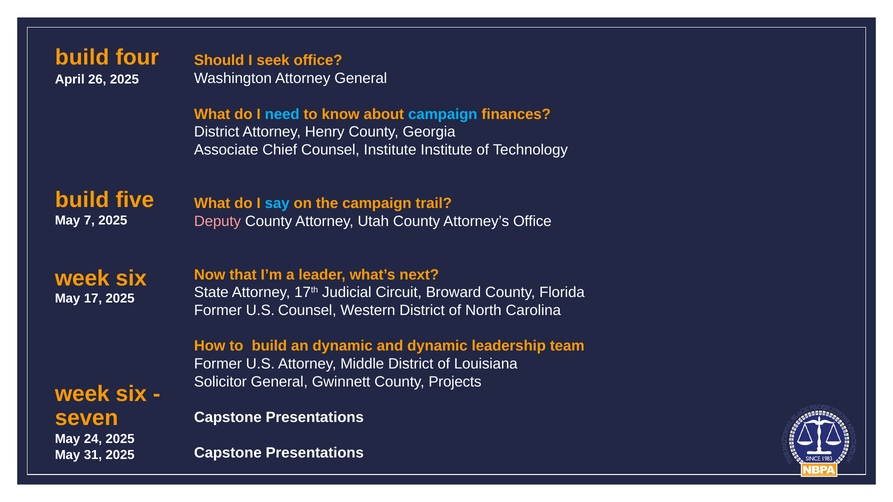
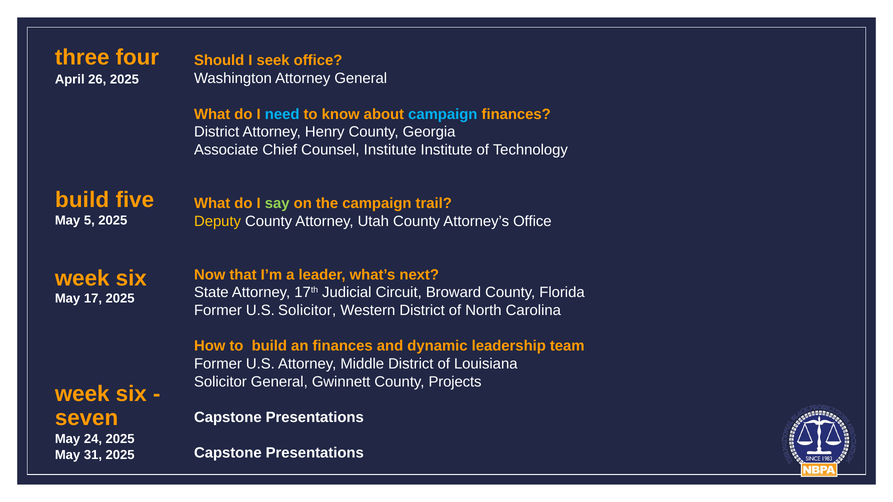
build at (82, 58): build -> three
say colour: light blue -> light green
Deputy colour: pink -> yellow
7: 7 -> 5
U.S Counsel: Counsel -> Solicitor
an dynamic: dynamic -> finances
